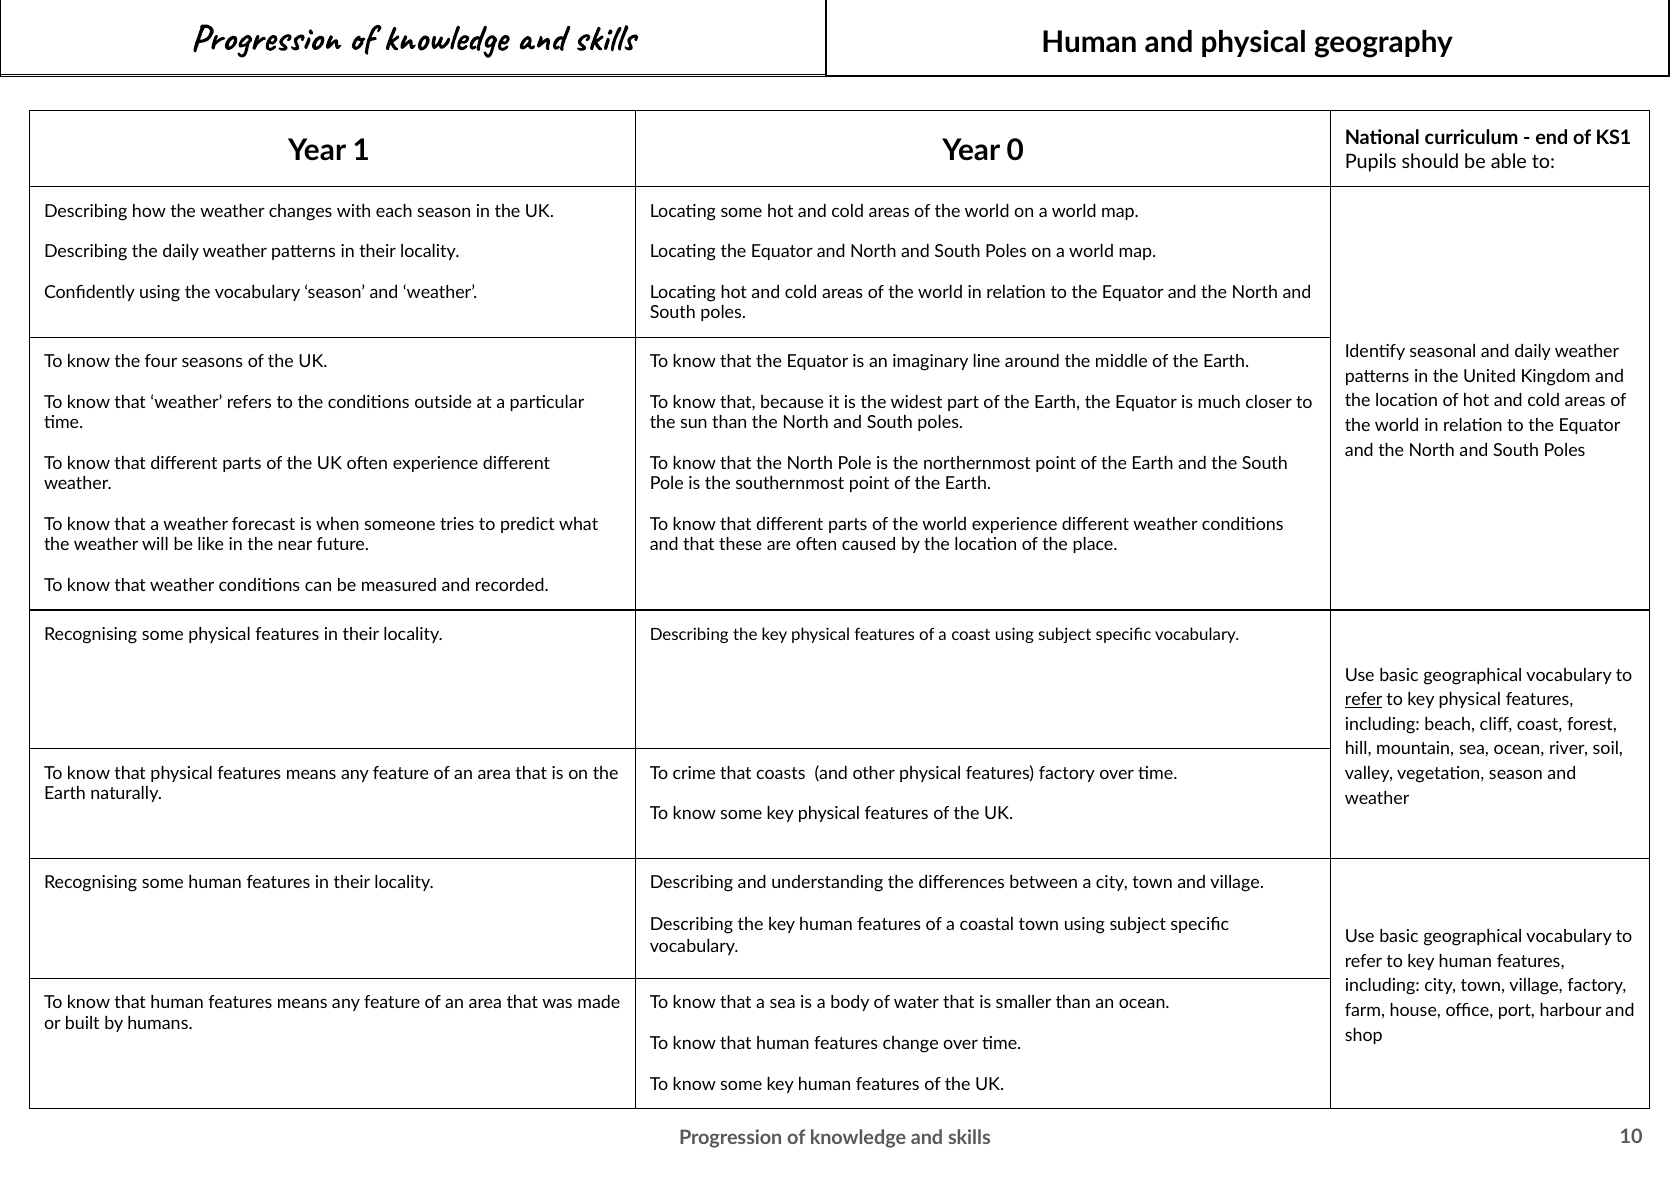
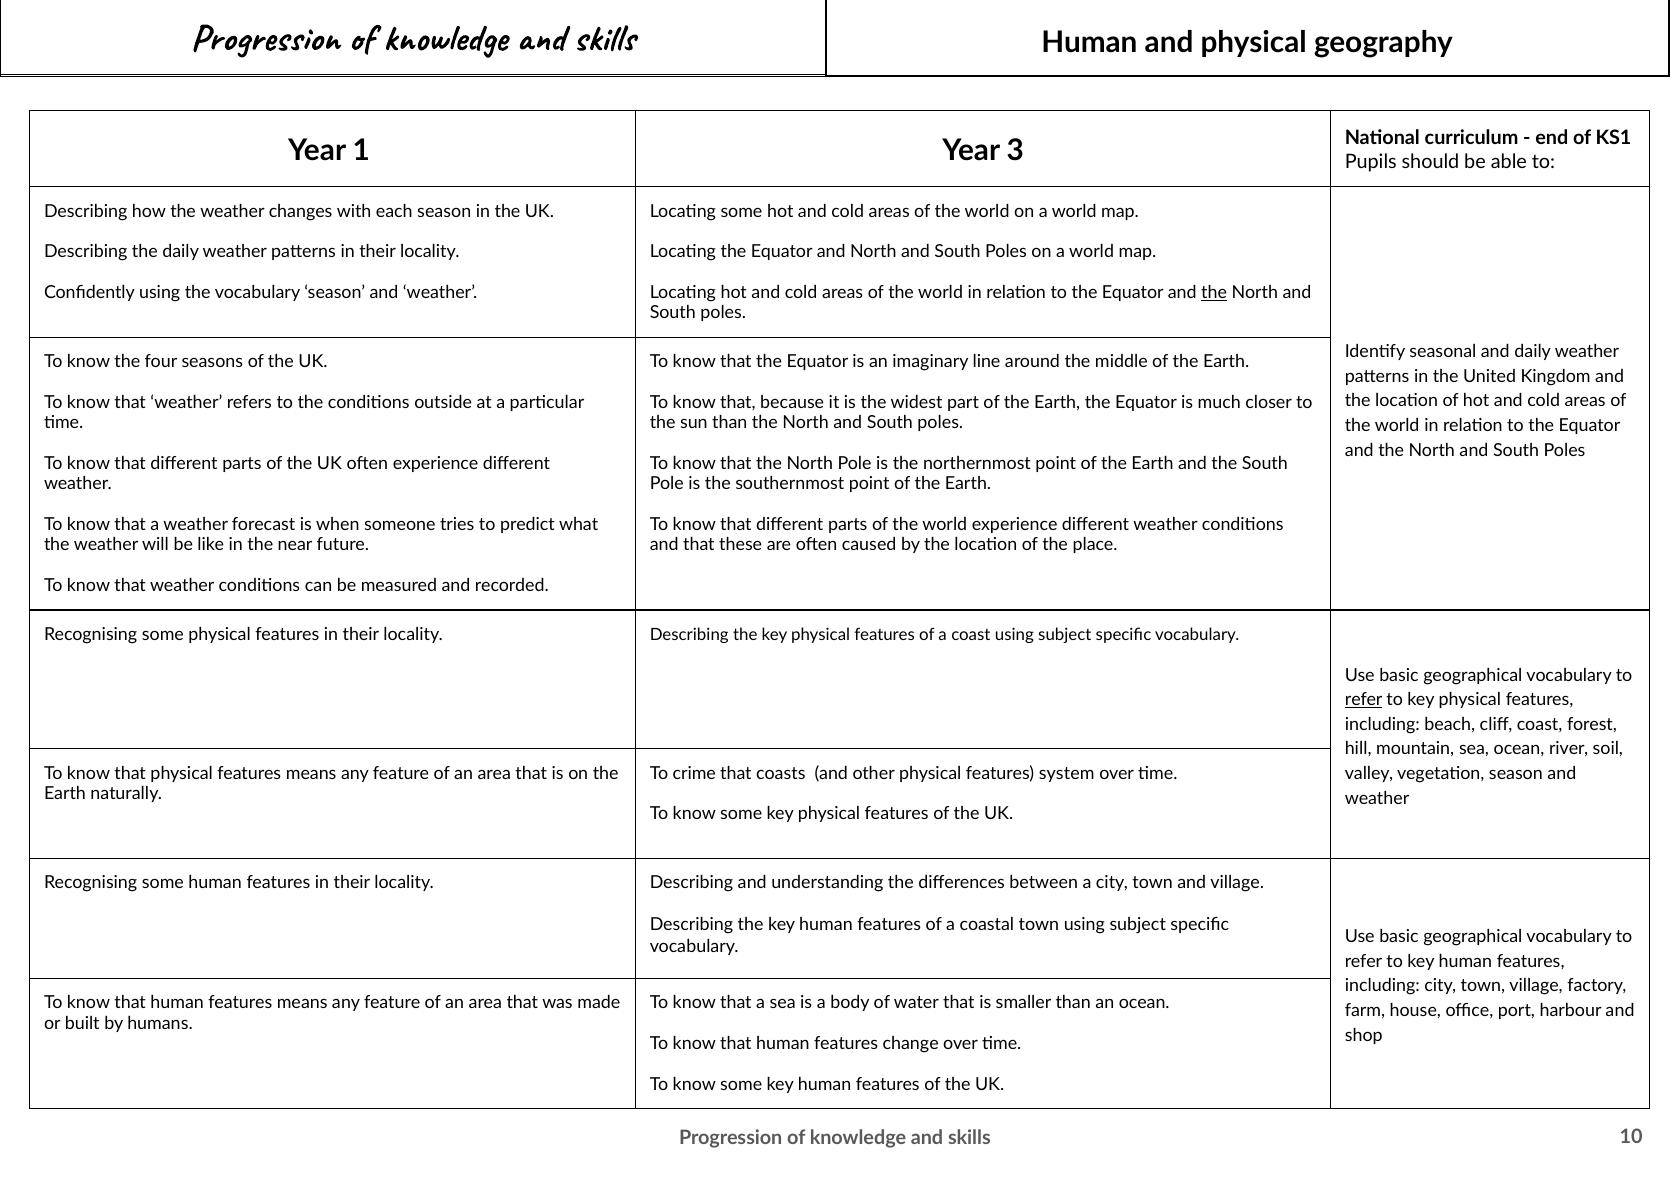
0: 0 -> 3
the at (1214, 293) underline: none -> present
features factory: factory -> system
